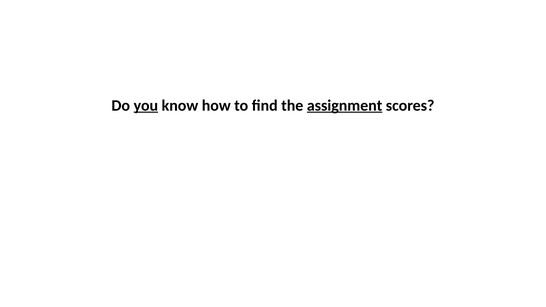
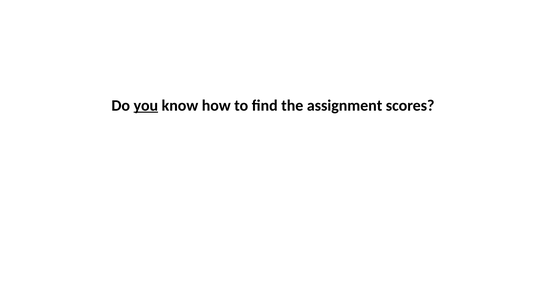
assignment underline: present -> none
